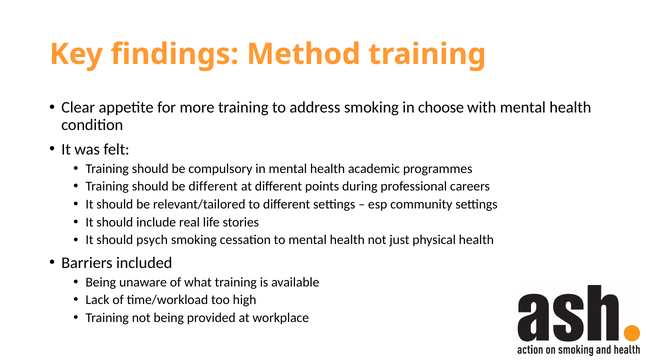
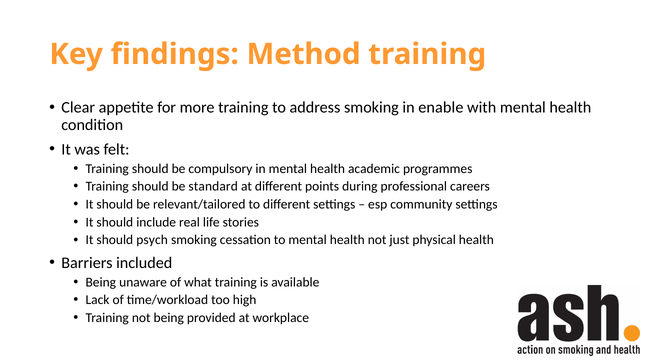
choose: choose -> enable
be different: different -> standard
